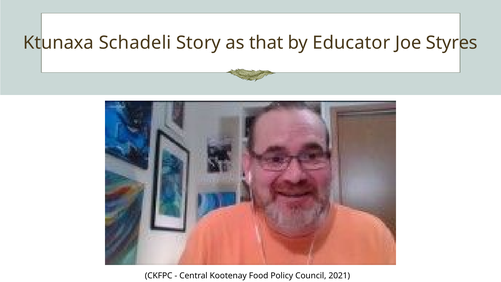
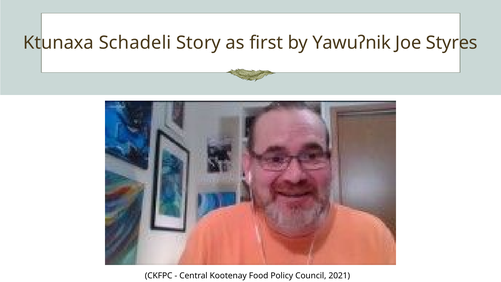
that: that -> first
Educator: Educator -> Yawuʔnik
